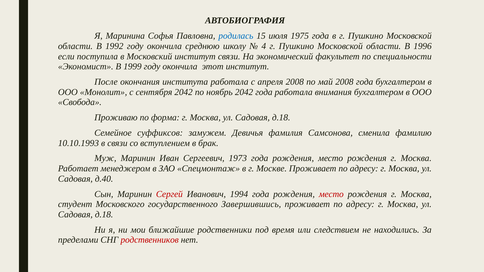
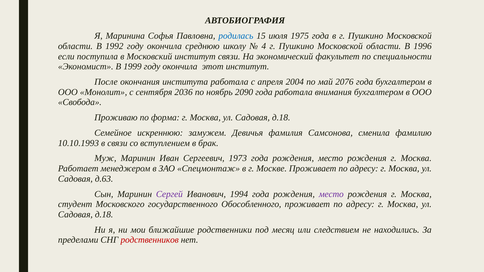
апреля 2008: 2008 -> 2004
май 2008: 2008 -> 2076
сентября 2042: 2042 -> 2036
ноябрь 2042: 2042 -> 2090
суффиксов: суффиксов -> искреннюю
д.40: д.40 -> д.63
Сергей colour: red -> purple
место at (331, 194) colour: red -> purple
Завершившись: Завершившись -> Обособленного
время: время -> месяц
